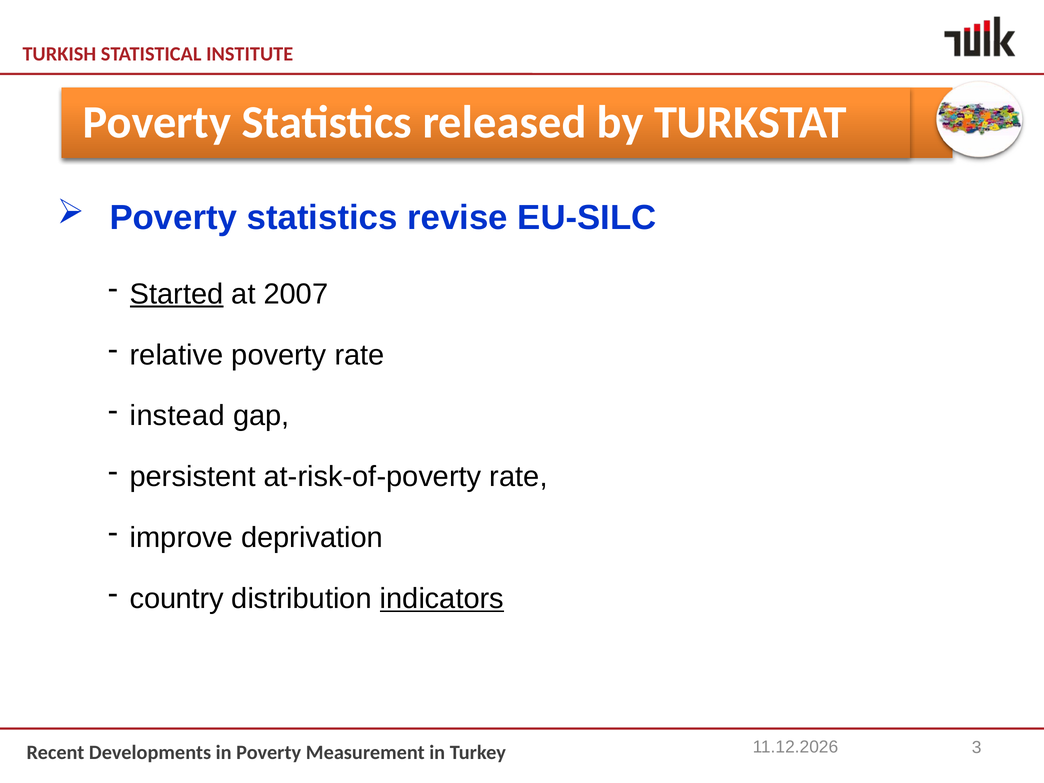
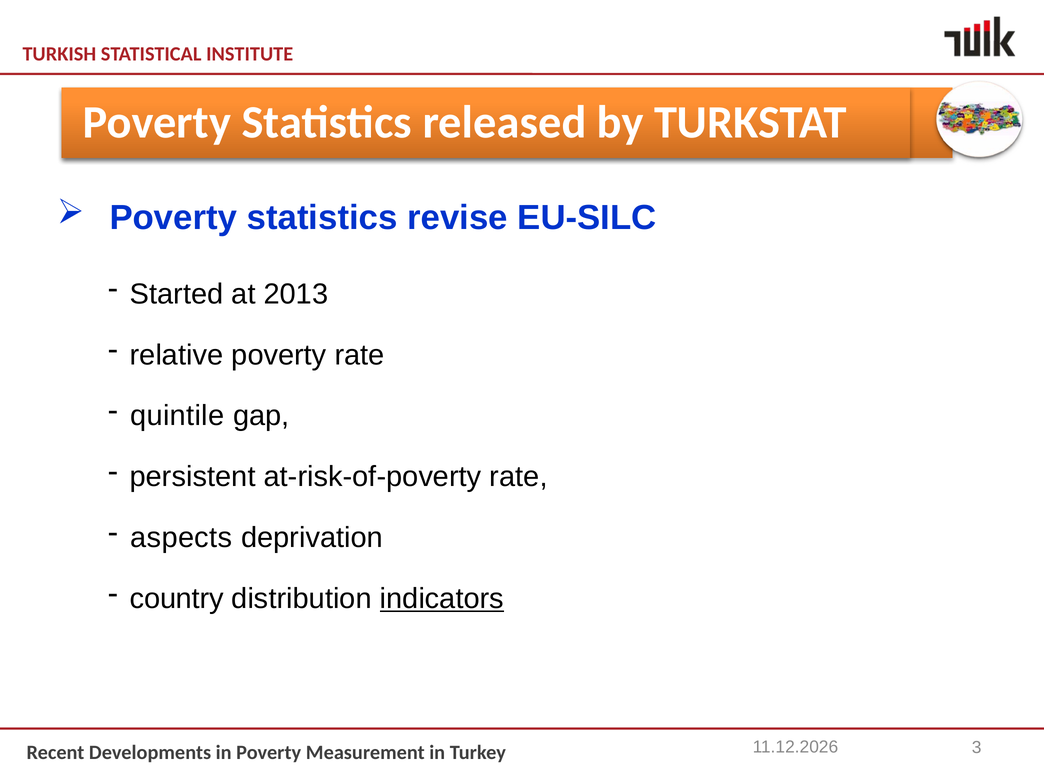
Started underline: present -> none
2007: 2007 -> 2013
instead: instead -> quintile
improve: improve -> aspects
